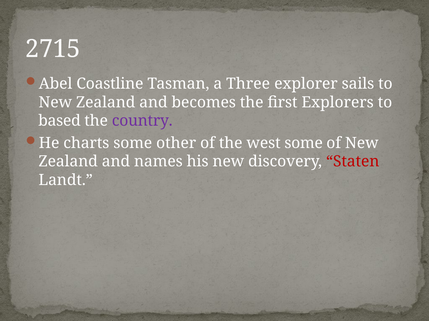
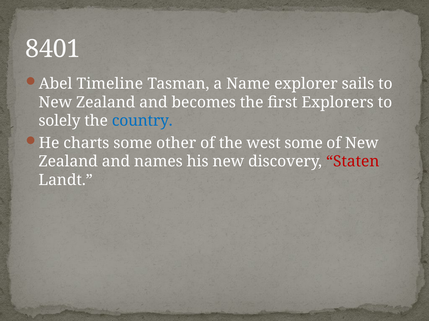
2715: 2715 -> 8401
Coastline: Coastline -> Timeline
Three: Three -> Name
based: based -> solely
country colour: purple -> blue
